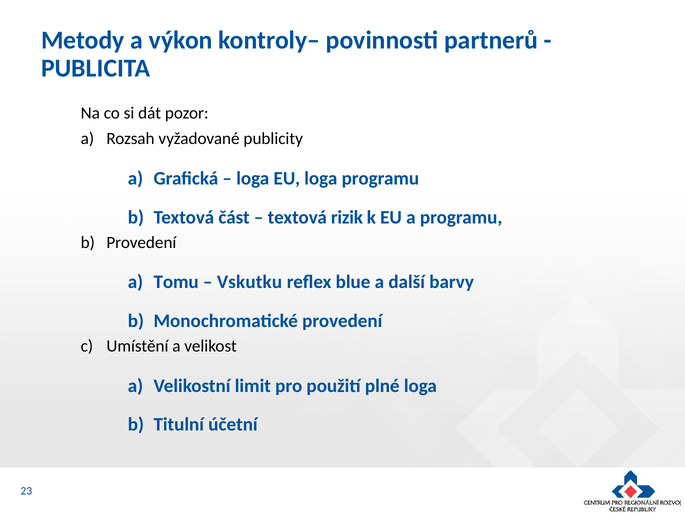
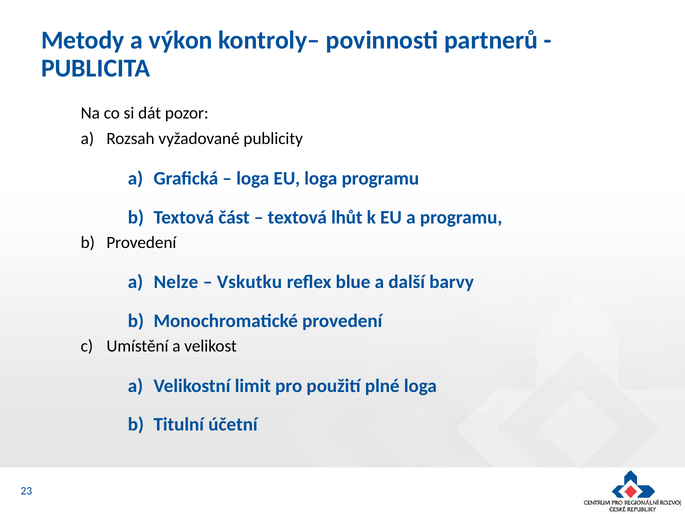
rizik: rizik -> lhůt
Tomu: Tomu -> Nelze
